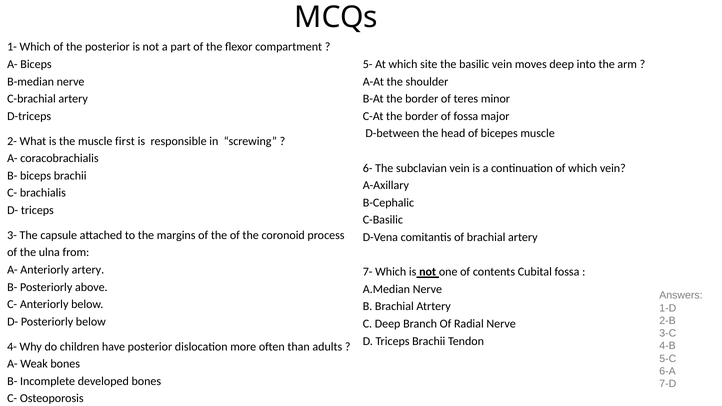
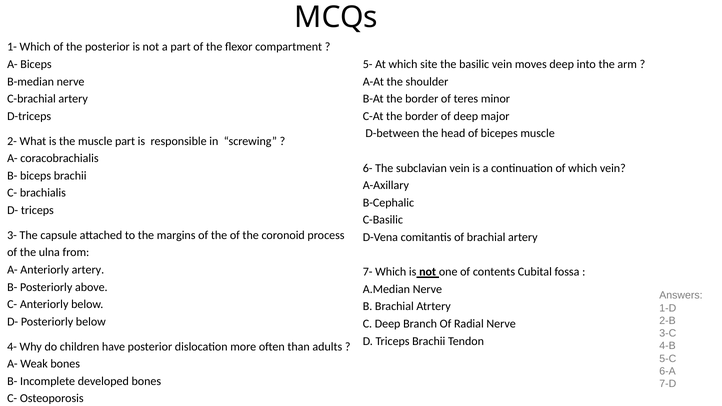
of fossa: fossa -> deep
muscle first: first -> part
